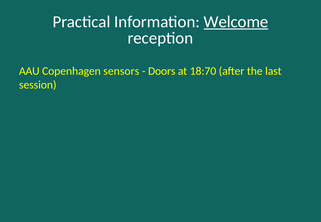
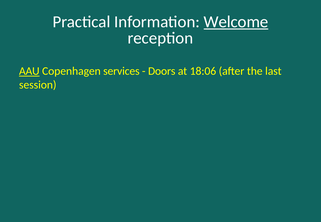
AAU underline: none -> present
sensors: sensors -> services
18:70: 18:70 -> 18:06
